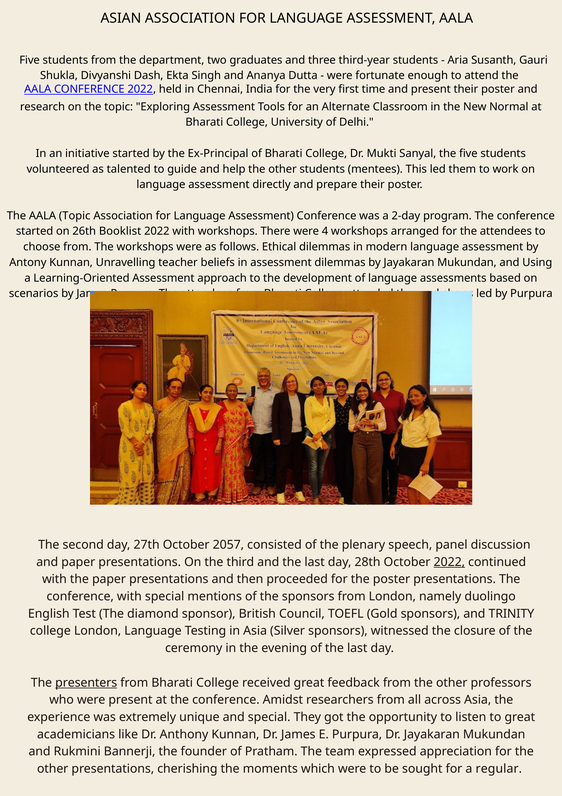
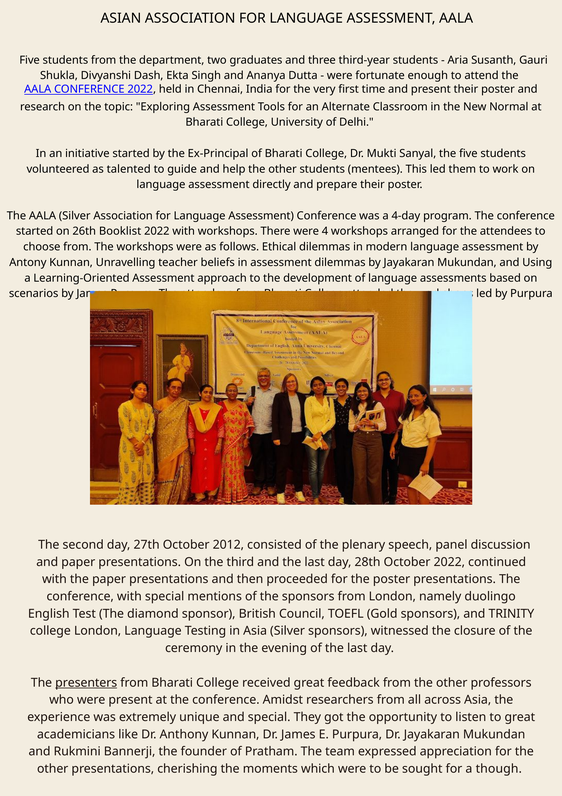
AALA Topic: Topic -> Silver
2-day: 2-day -> 4-day
2057: 2057 -> 2012
2022 at (449, 562) underline: present -> none
regular: regular -> though
